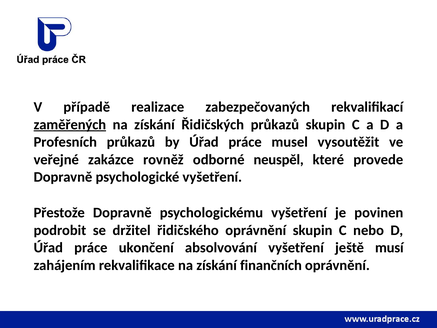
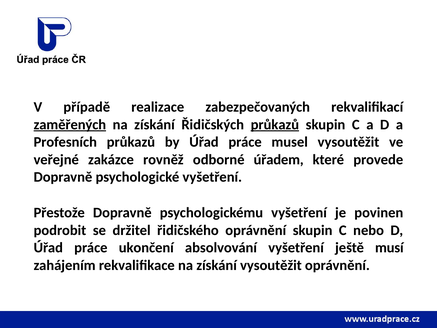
průkazů at (275, 124) underline: none -> present
neuspěl: neuspěl -> úřadem
získání finančních: finančních -> vysoutěžit
